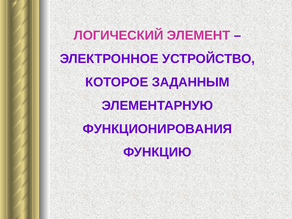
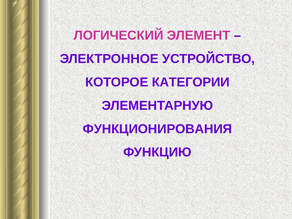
ЗАДАННЫМ: ЗАДАННЫМ -> КАТЕГОРИИ
